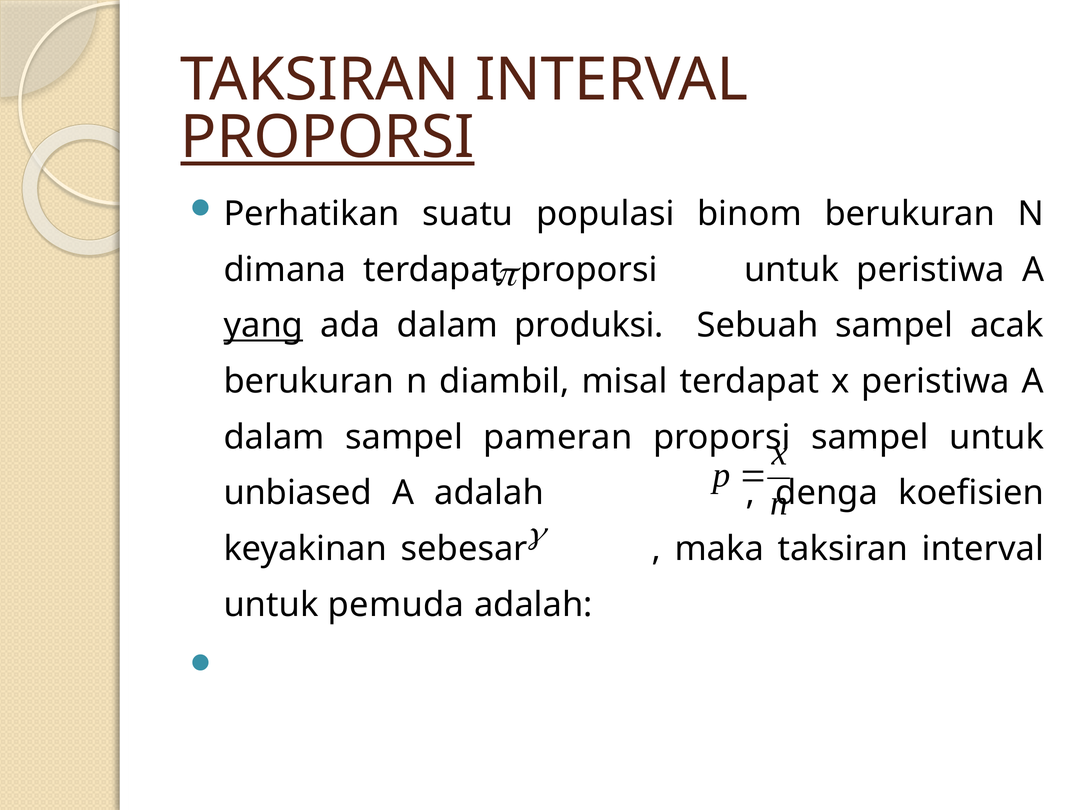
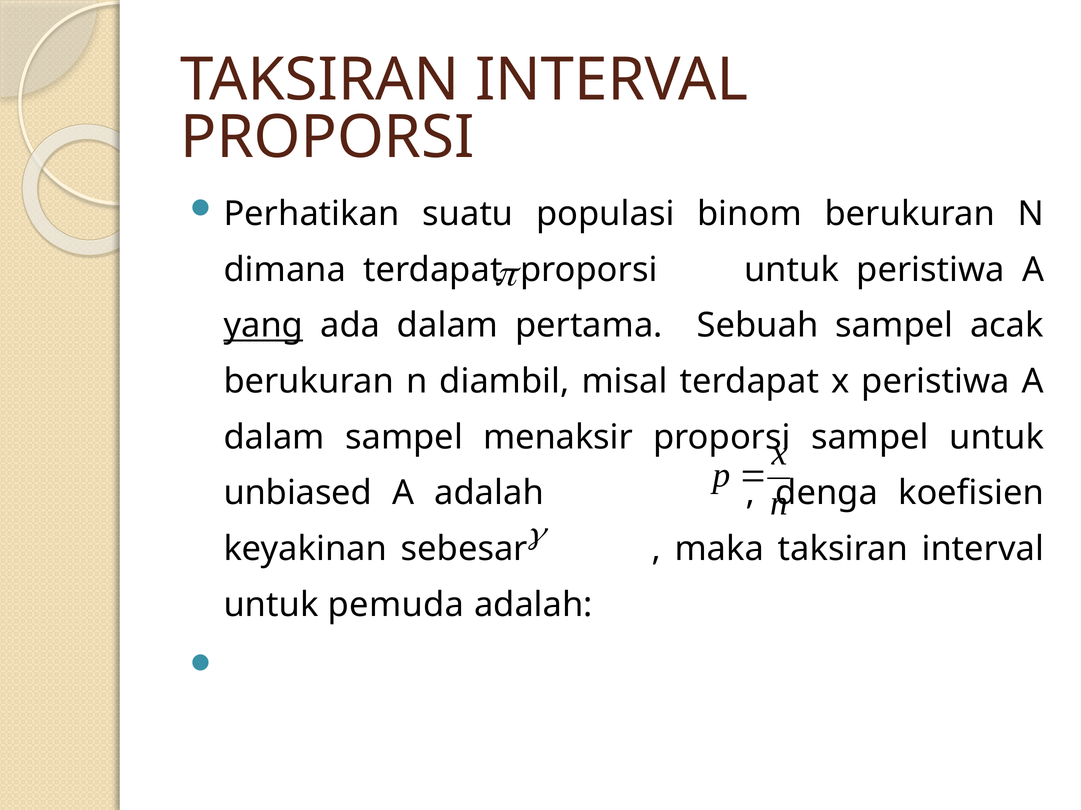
PROPORSI at (327, 138) underline: present -> none
produksi: produksi -> pertama
pameran: pameran -> menaksir
